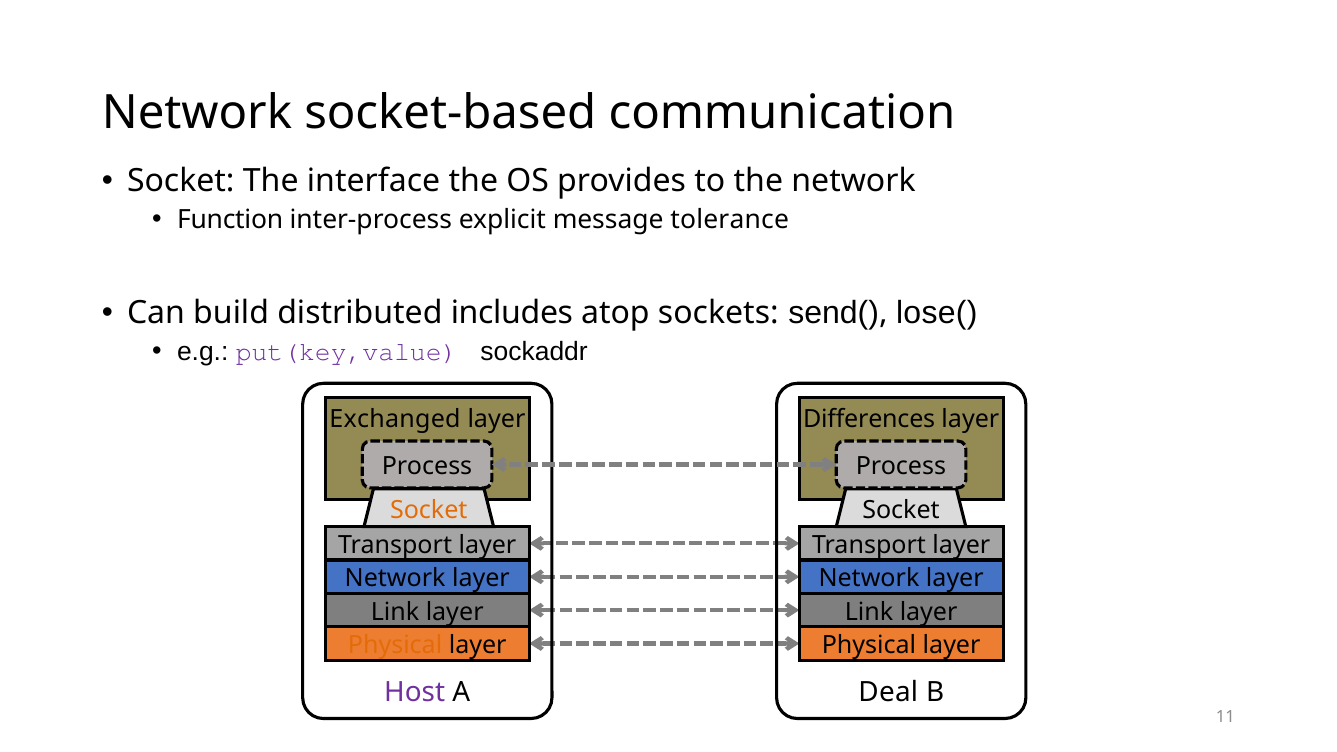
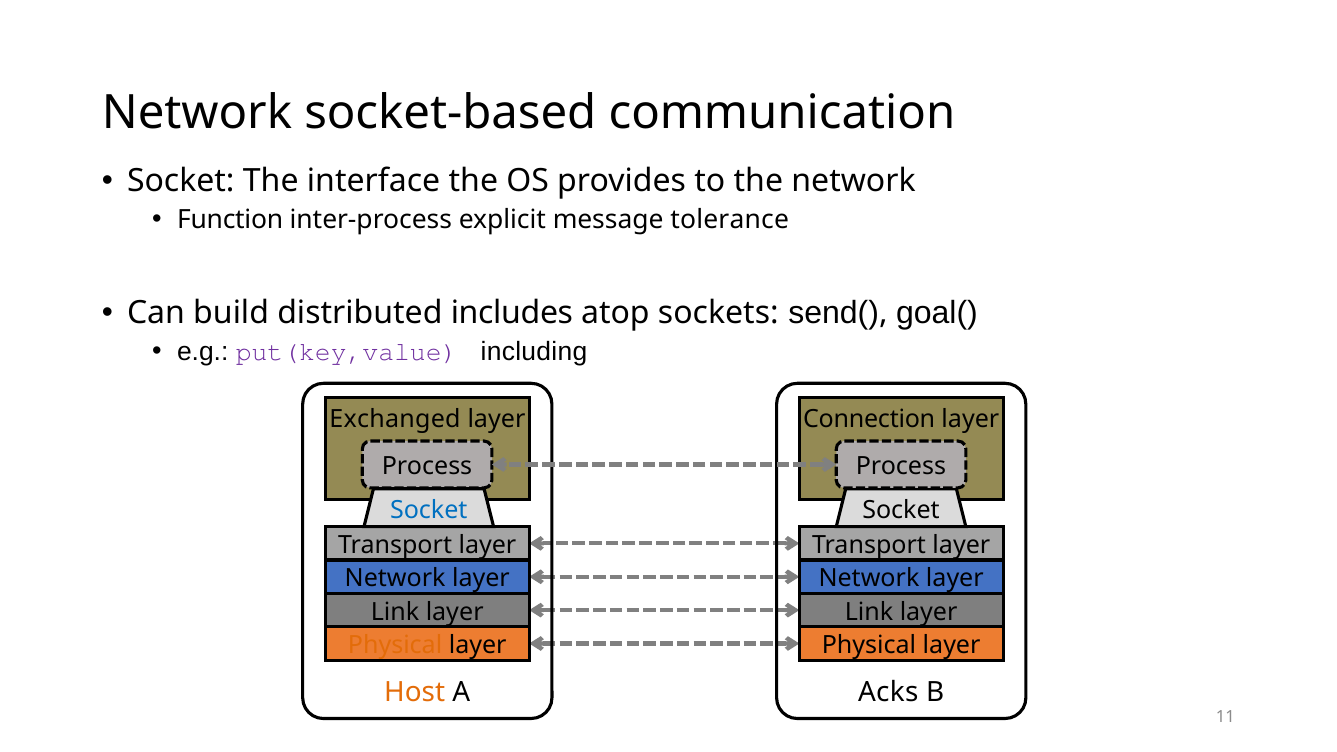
lose(: lose( -> goal(
sockaddr: sockaddr -> including
Differences: Differences -> Connection
Socket at (429, 510) colour: orange -> blue
Host colour: purple -> orange
Deal: Deal -> Acks
